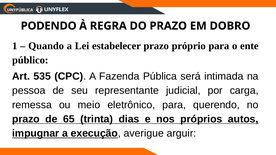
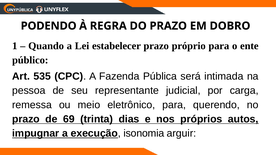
65: 65 -> 69
averigue: averigue -> isonomia
